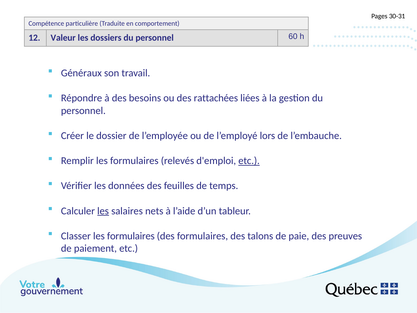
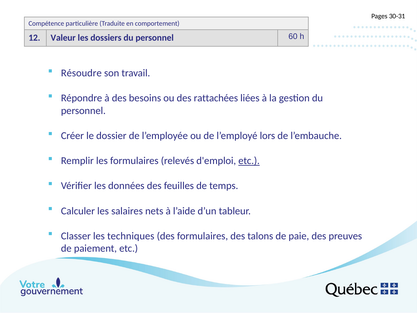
Généraux: Généraux -> Résoudre
les at (103, 211) underline: present -> none
Classer les formulaires: formulaires -> techniques
